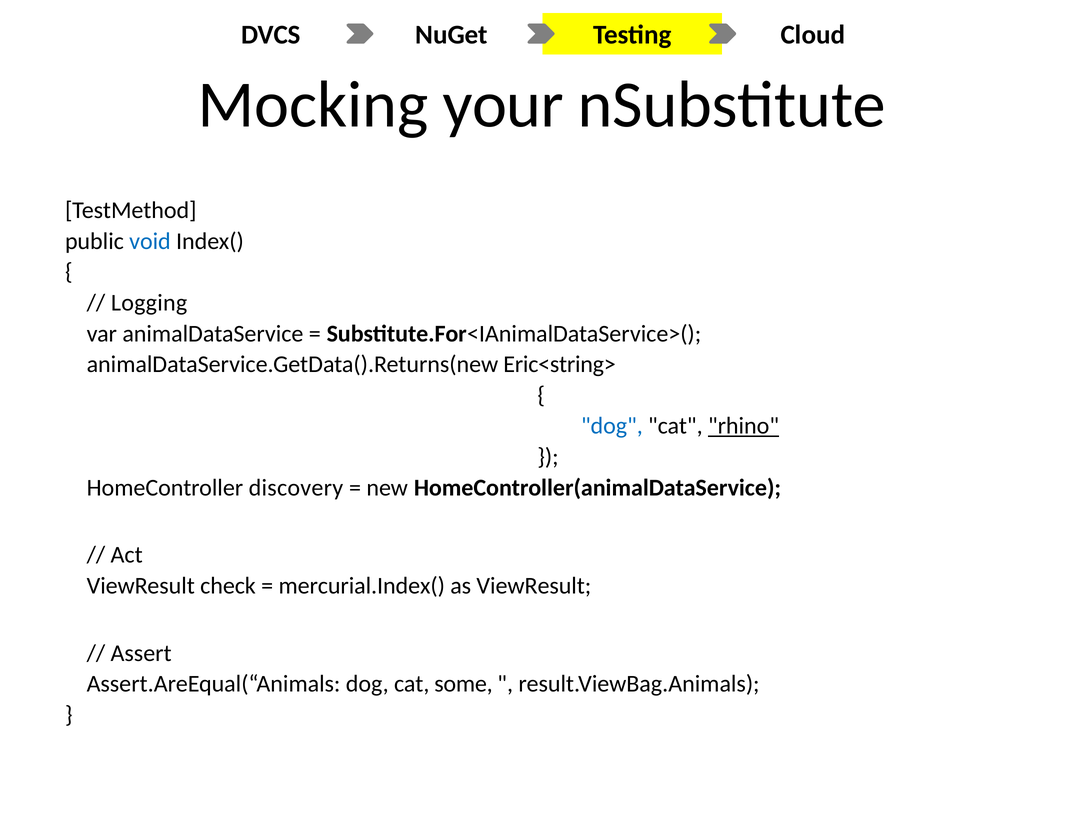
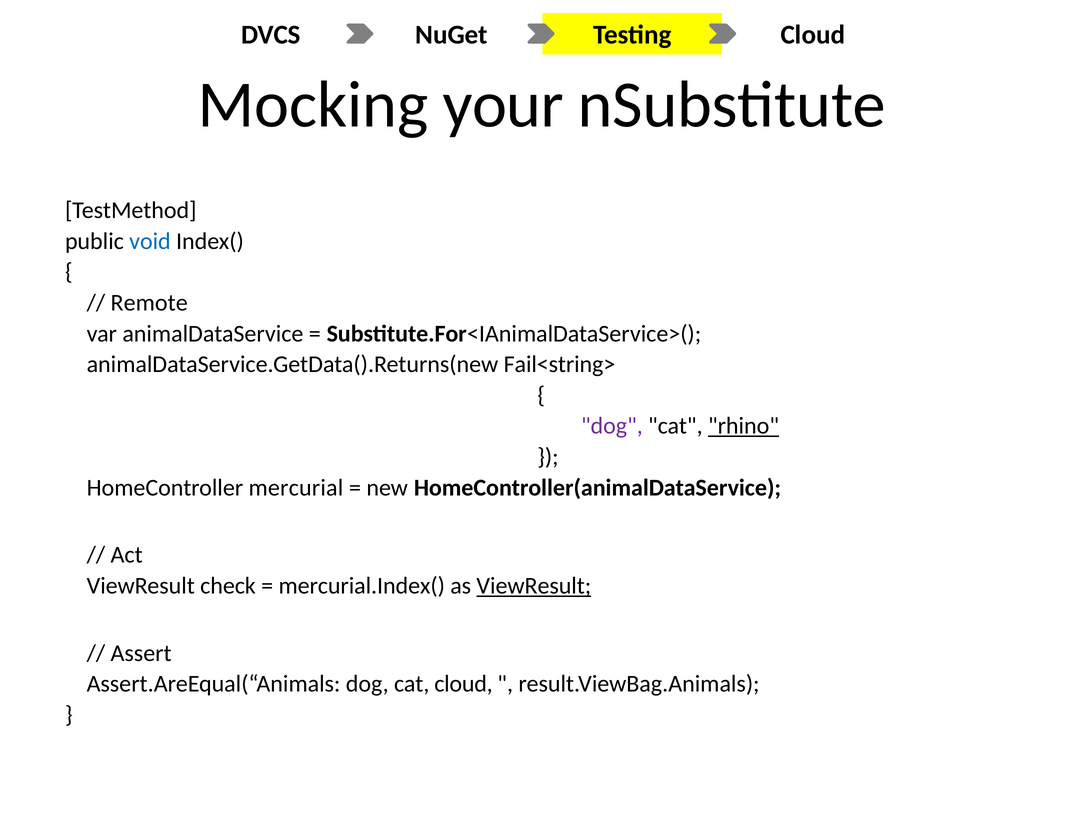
Logging: Logging -> Remote
Eric<string>: Eric<string> -> Fail<string>
dog at (612, 426) colour: blue -> purple
discovery: discovery -> mercurial
ViewResult at (534, 586) underline: none -> present
cat some: some -> cloud
